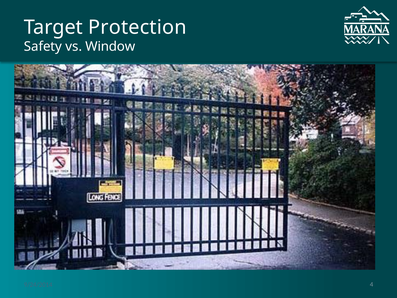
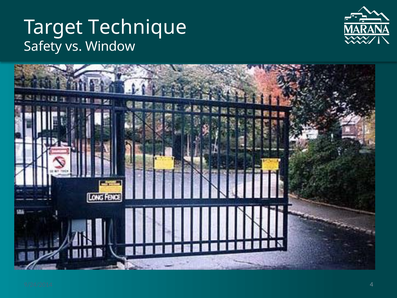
Protection: Protection -> Technique
